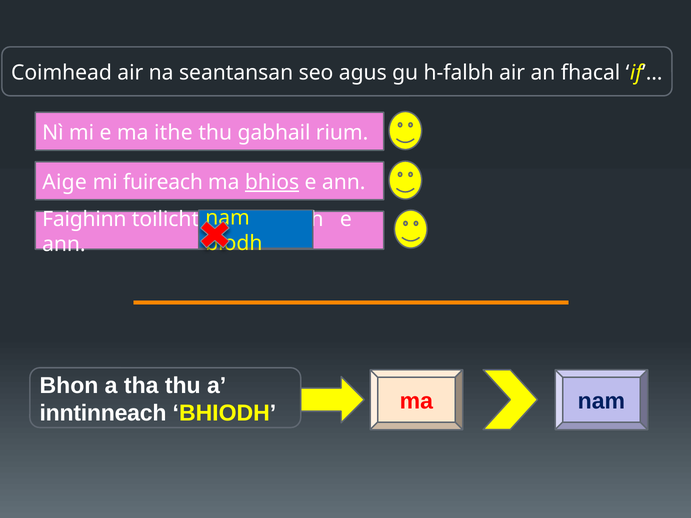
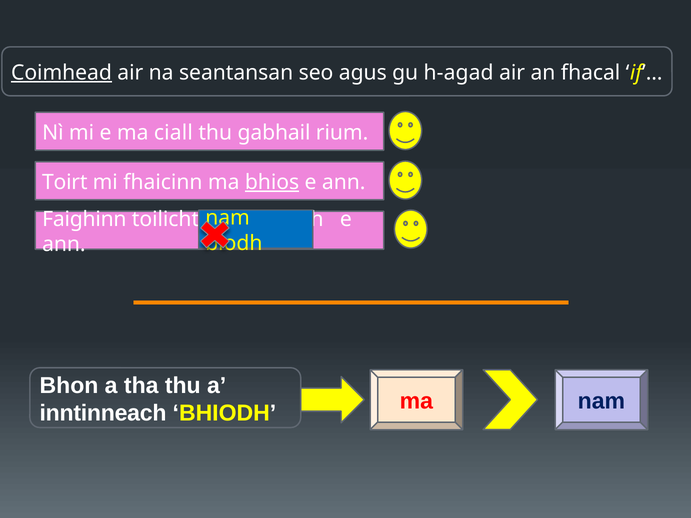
Coimhead underline: none -> present
h-falbh: h-falbh -> h-agad
ithe: ithe -> ciall
Aige: Aige -> Toirt
fuireach: fuireach -> fhaicinn
